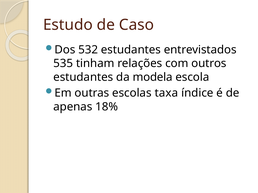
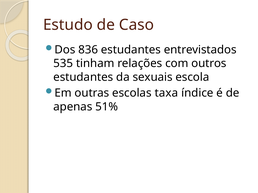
532: 532 -> 836
modela: modela -> sexuais
18%: 18% -> 51%
